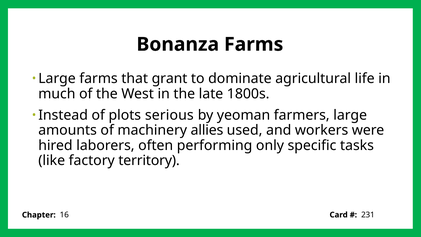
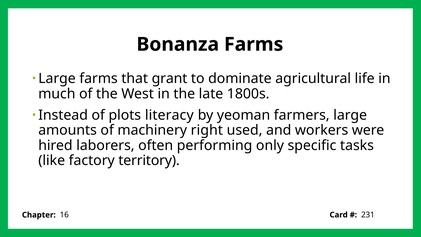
serious: serious -> literacy
allies: allies -> right
